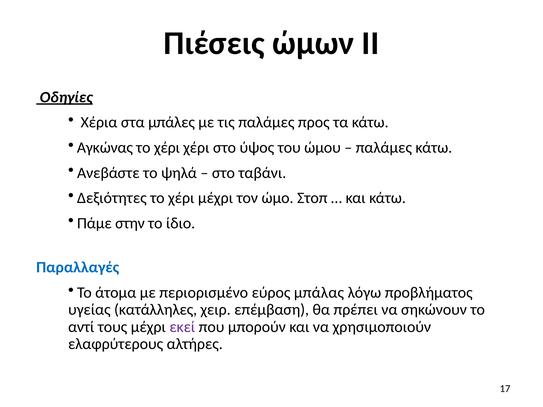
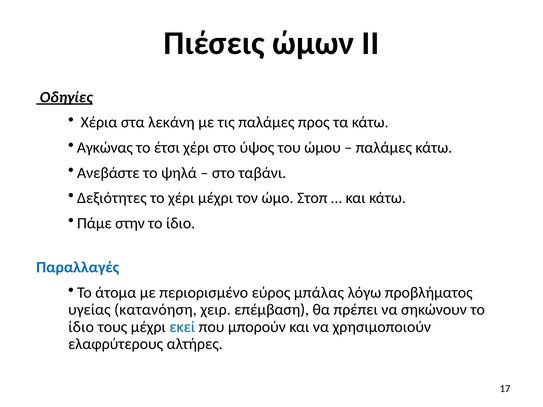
μπάλες: μπάλες -> λεκάνη
χέρι at (167, 148): χέρι -> έτσι
κατάλληλες: κατάλληλες -> κατανόηση
αντί at (81, 327): αντί -> ίδιο
εκεί colour: purple -> blue
